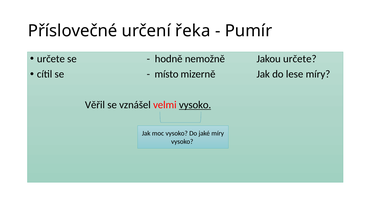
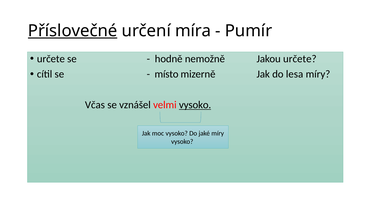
Příslovečné underline: none -> present
řeka: řeka -> míra
lese: lese -> lesa
Věřil: Věřil -> Včas
